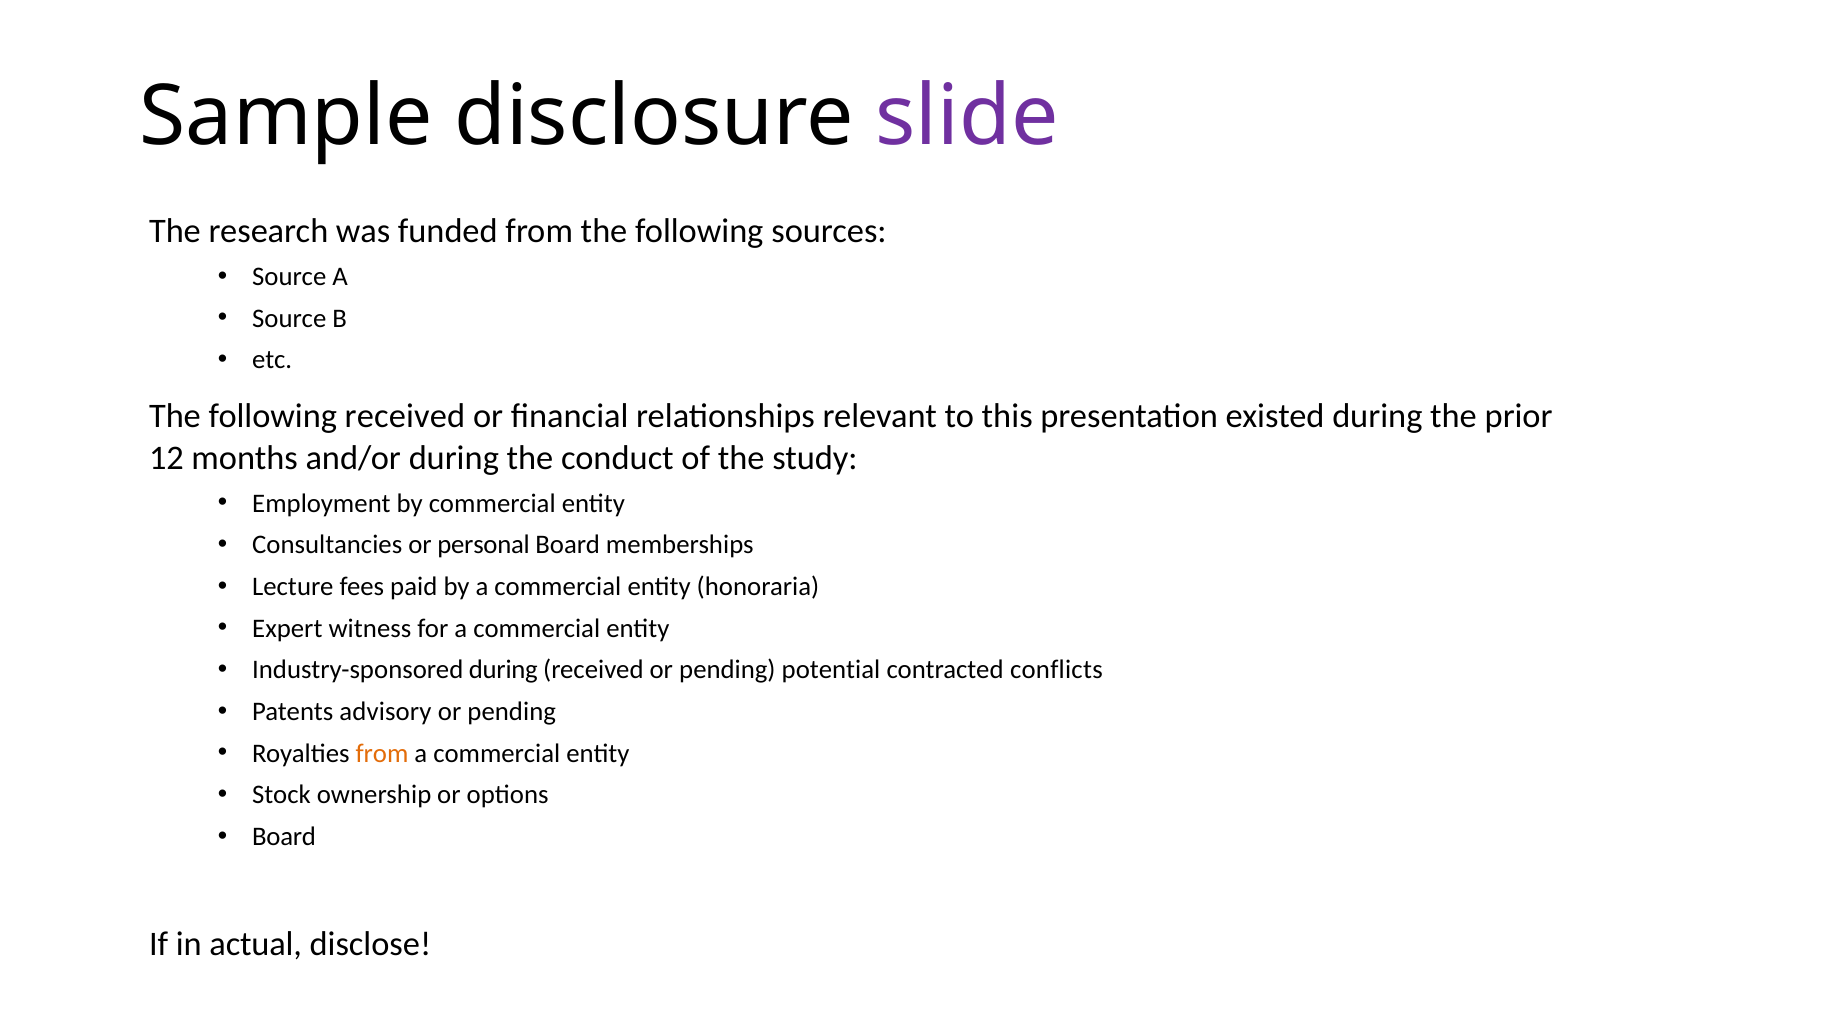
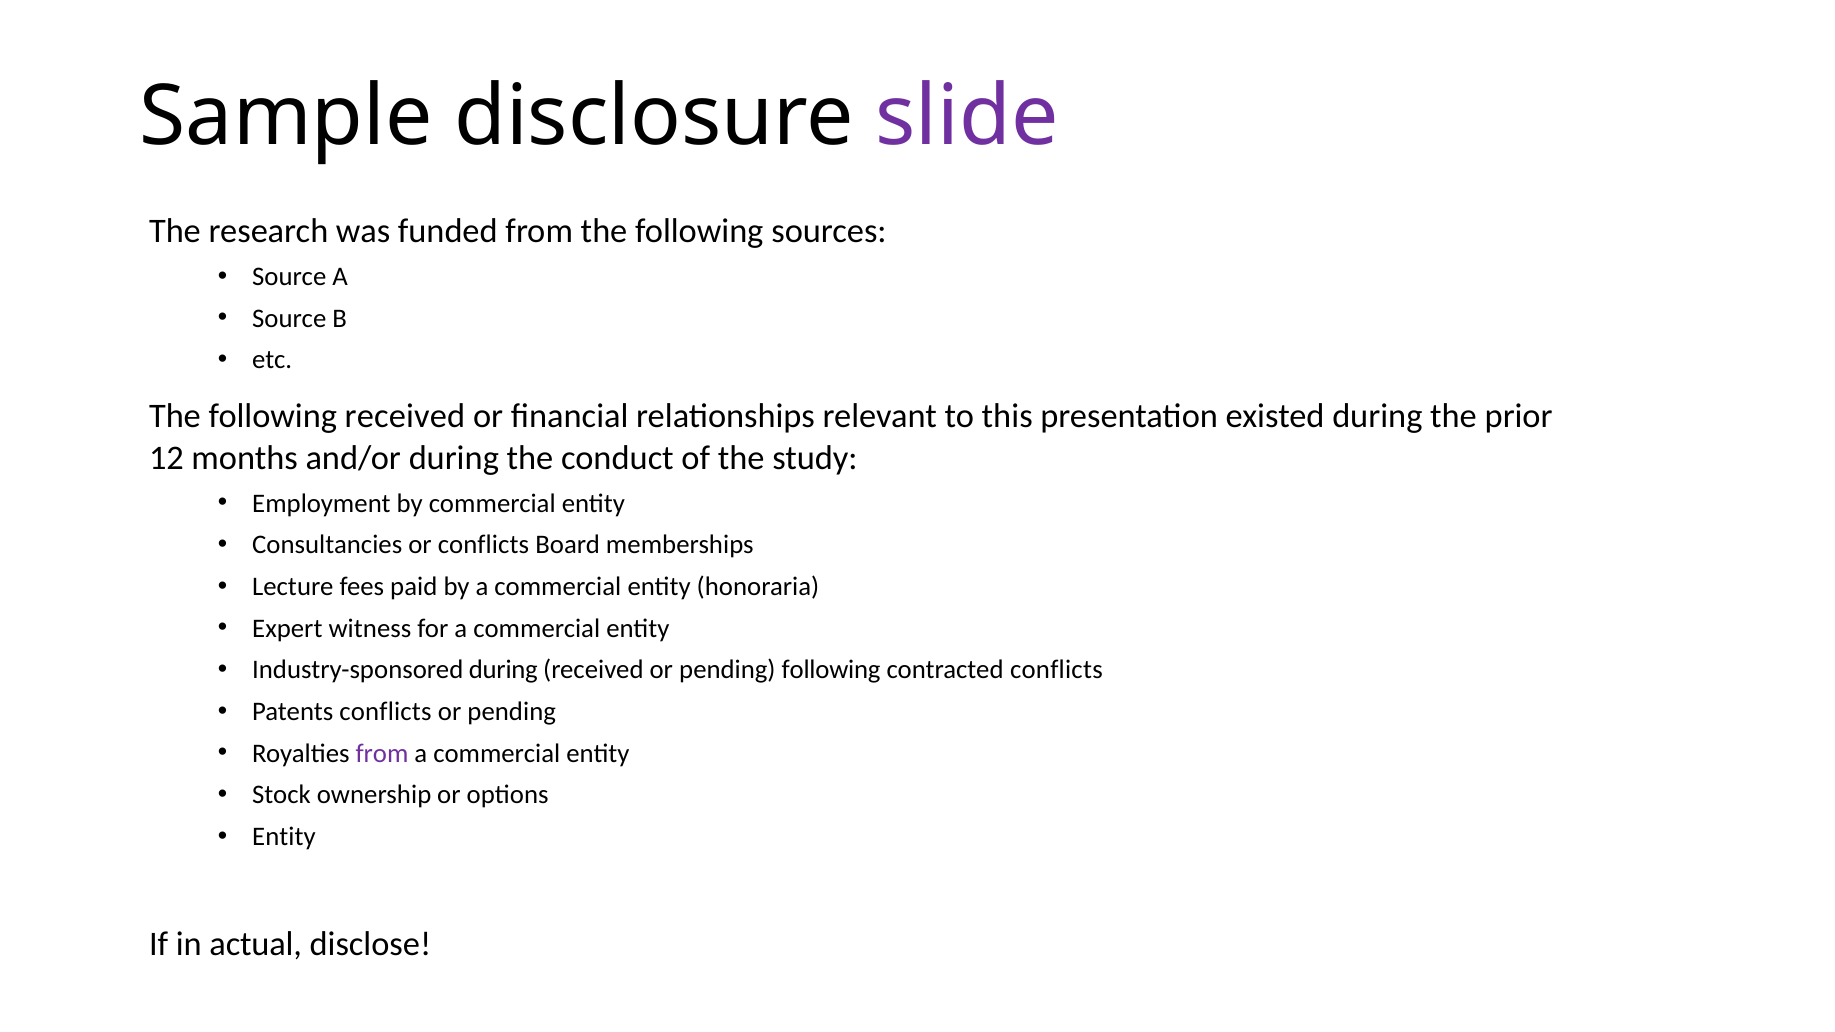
or personal: personal -> conflicts
pending potential: potential -> following
Patents advisory: advisory -> conflicts
from at (382, 754) colour: orange -> purple
Board at (284, 837): Board -> Entity
